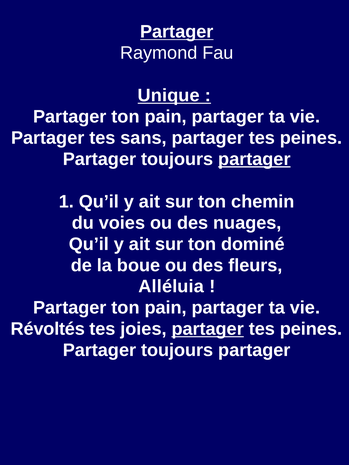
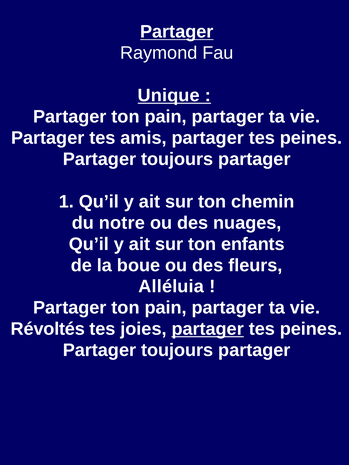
sans: sans -> amis
partager at (254, 159) underline: present -> none
voies: voies -> notre
dominé: dominé -> enfants
